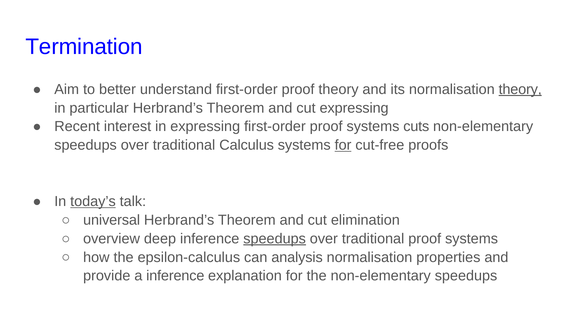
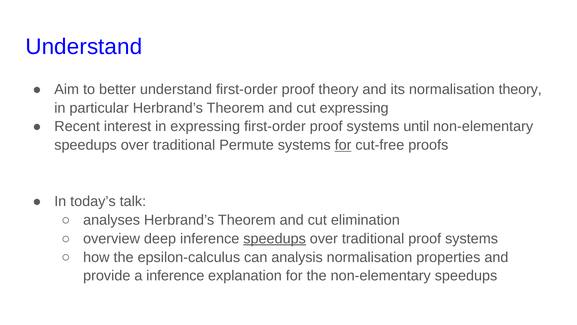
Termination at (84, 47): Termination -> Understand
theory at (520, 89) underline: present -> none
cuts: cuts -> until
Calculus: Calculus -> Permute
today’s underline: present -> none
universal: universal -> analyses
